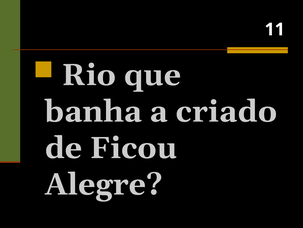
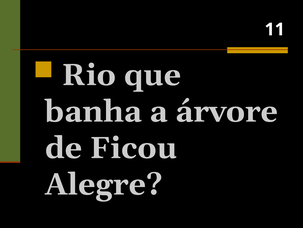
criado: criado -> árvore
